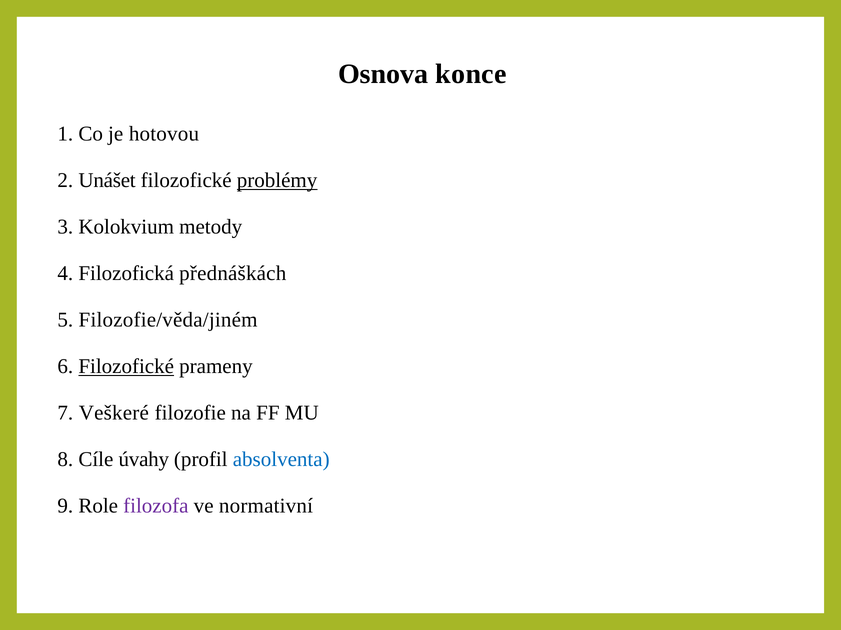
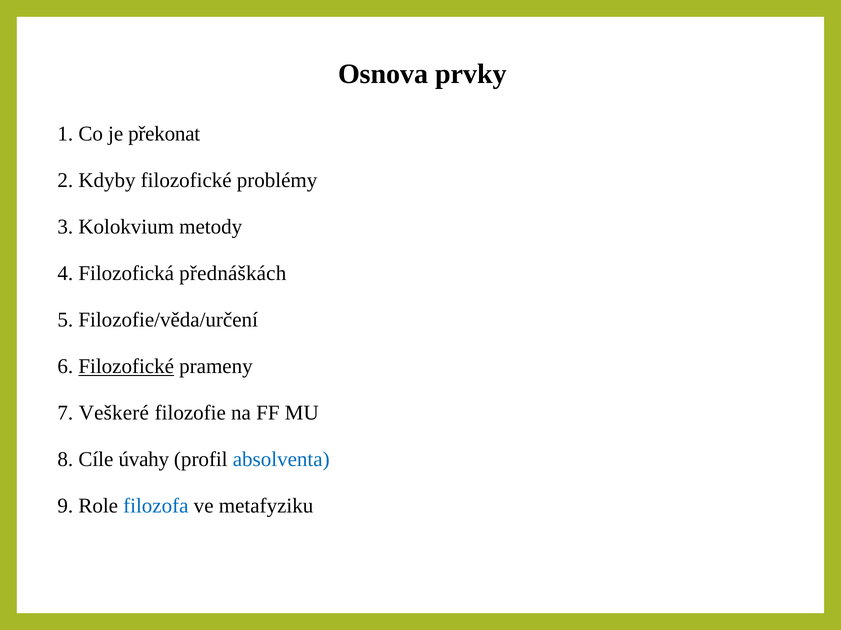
konce: konce -> prvky
hotovou: hotovou -> překonat
Unášet: Unášet -> Kdyby
problémy underline: present -> none
Filozofie/věda/jiném: Filozofie/věda/jiném -> Filozofie/věda/určení
filozofa colour: purple -> blue
normativní: normativní -> metafyziku
